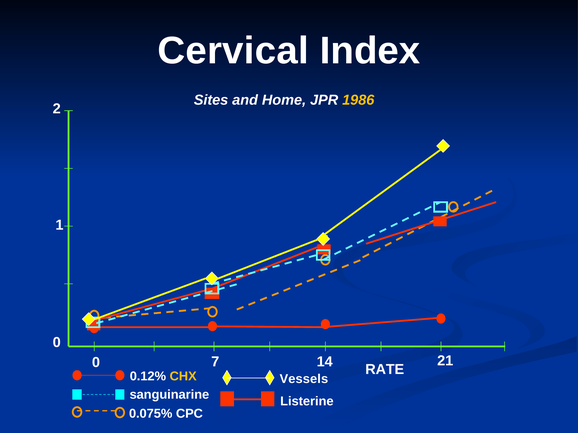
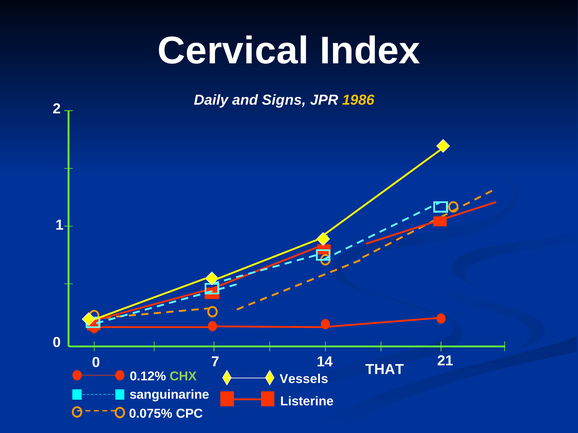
Sites: Sites -> Daily
Home: Home -> Signs
RATE: RATE -> THAT
CHX colour: yellow -> light green
